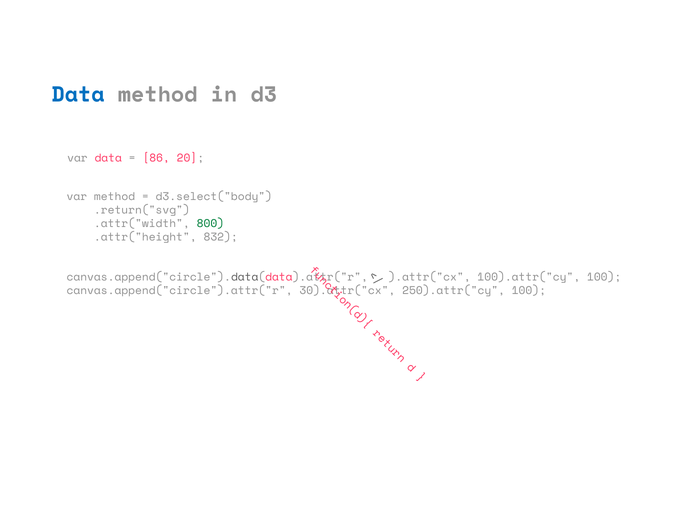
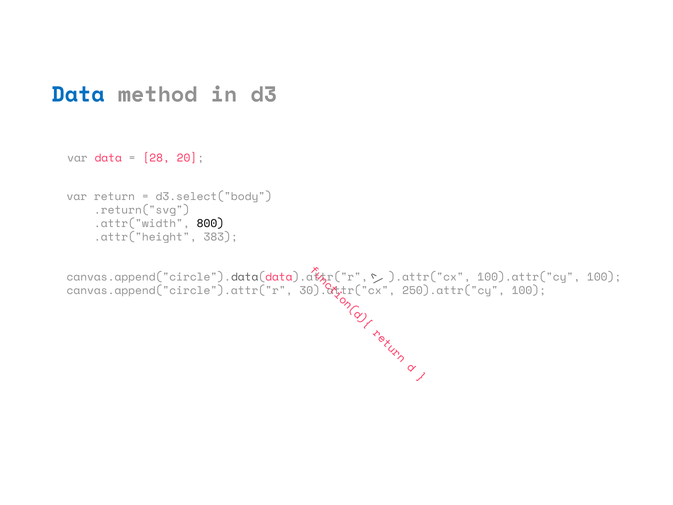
86: 86 -> 28
var method: method -> return
800 colour: green -> black
832: 832 -> 383
